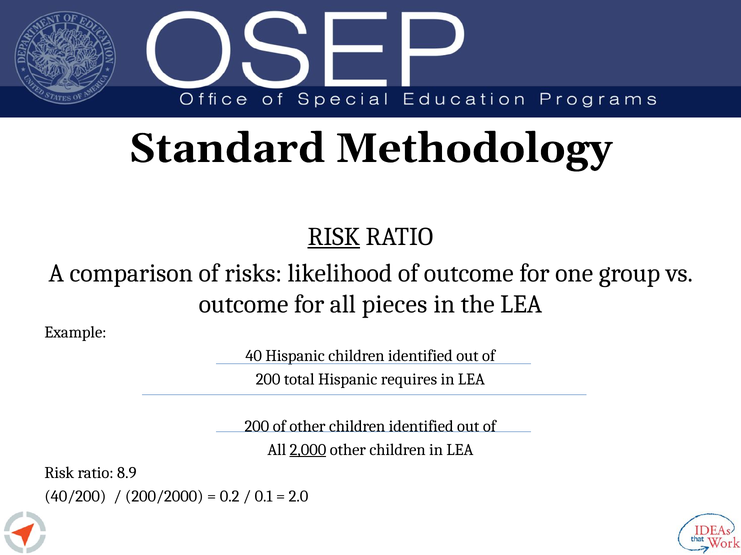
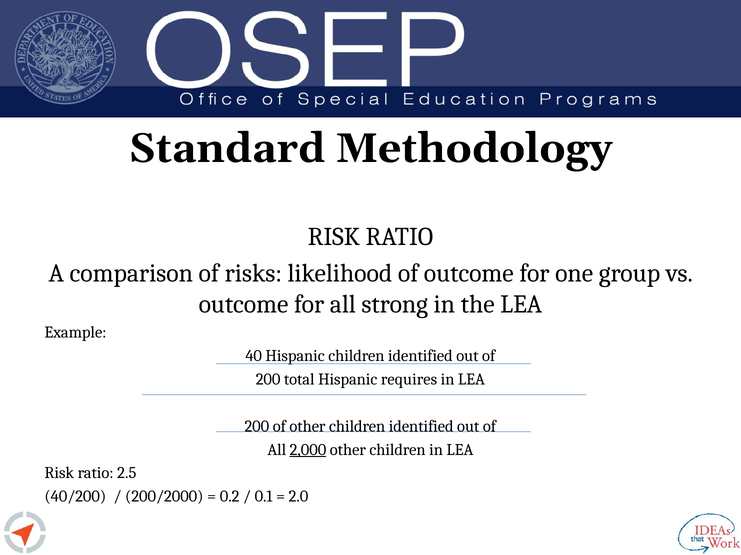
RISK at (334, 237) underline: present -> none
pieces: pieces -> strong
8.9: 8.9 -> 2.5
